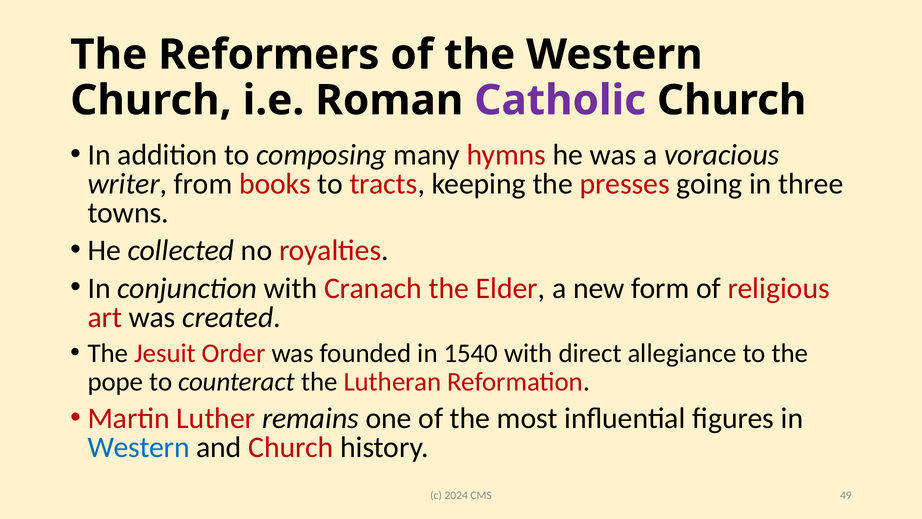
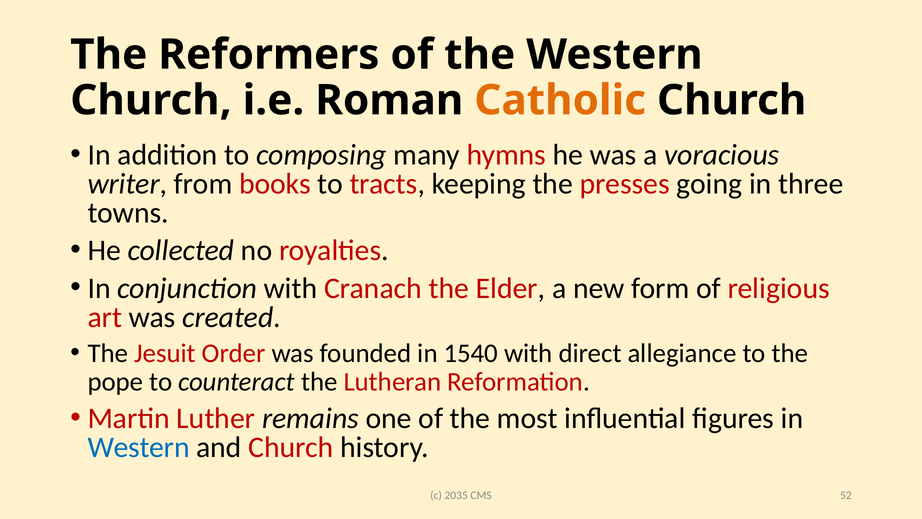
Catholic colour: purple -> orange
2024: 2024 -> 2035
49: 49 -> 52
